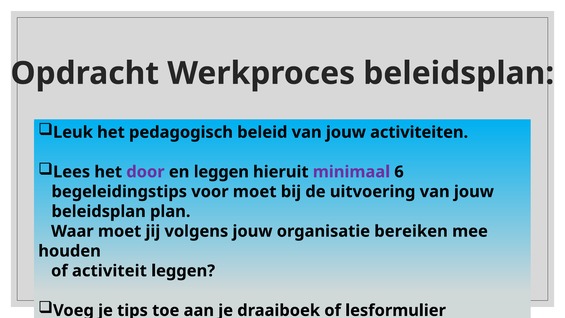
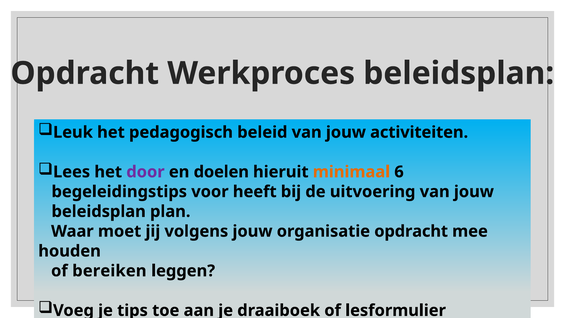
en leggen: leggen -> doelen
minimaal colour: purple -> orange
voor moet: moet -> heeft
organisatie bereiken: bereiken -> opdracht
activiteit: activiteit -> bereiken
